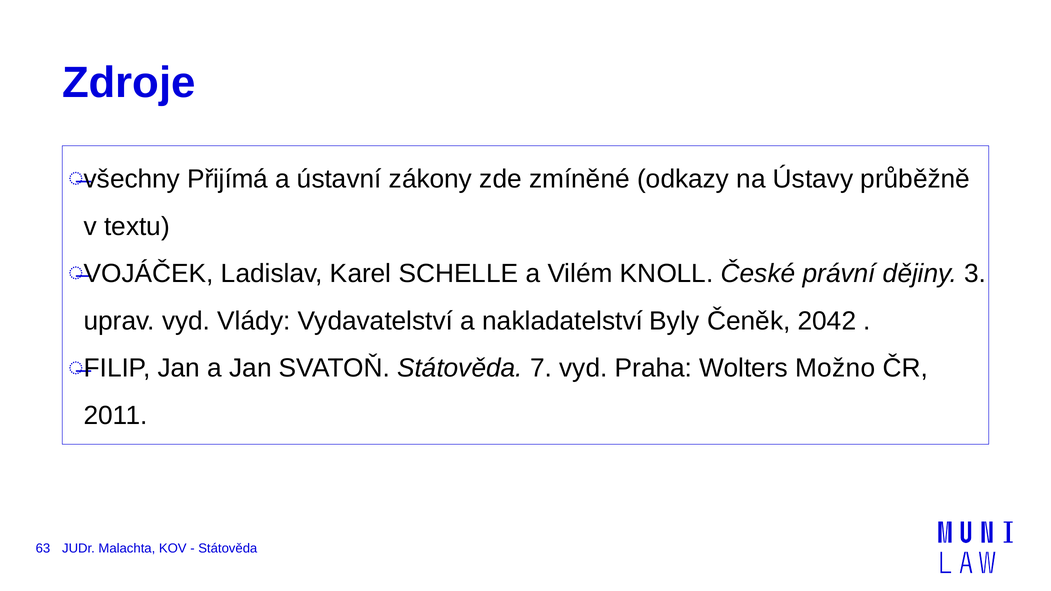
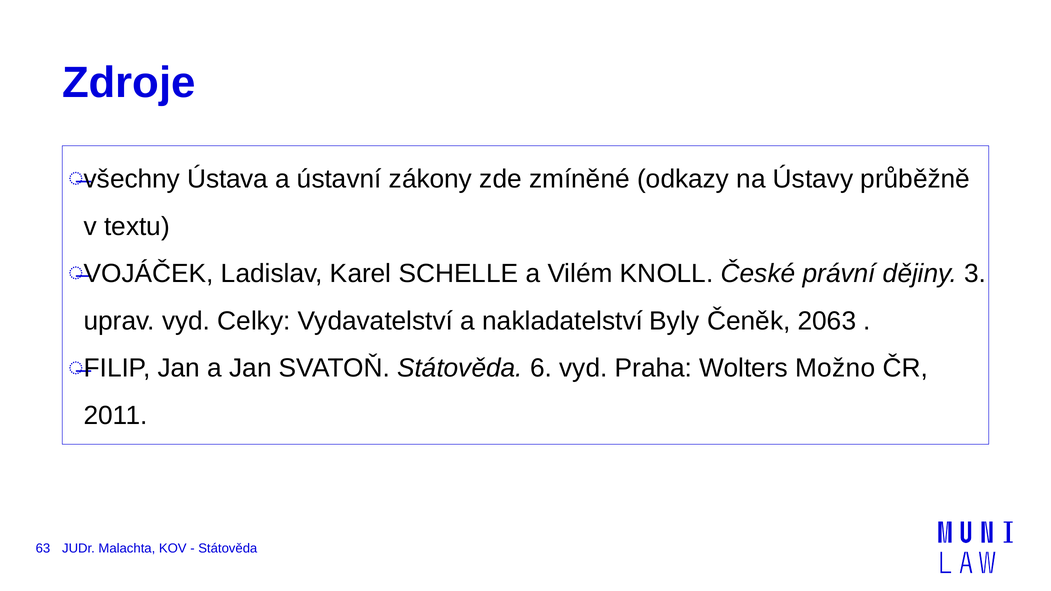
Přijímá: Přijímá -> Ústava
Vlády: Vlády -> Celky
2042: 2042 -> 2063
7: 7 -> 6
